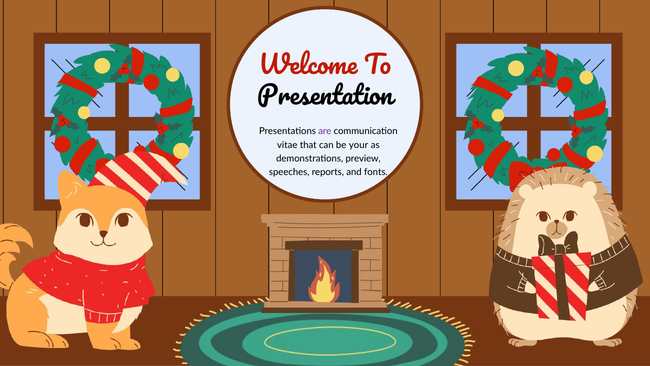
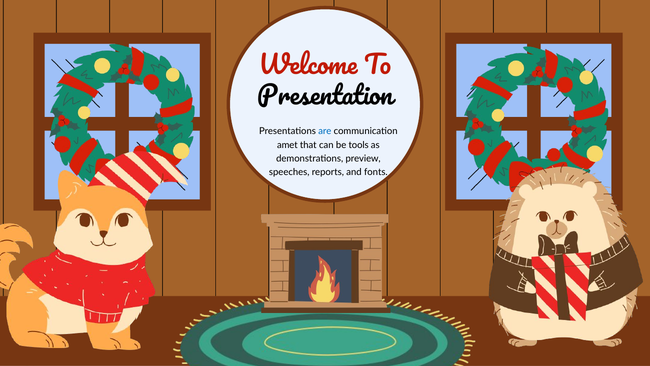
are colour: purple -> blue
vitae: vitae -> amet
your: your -> tools
